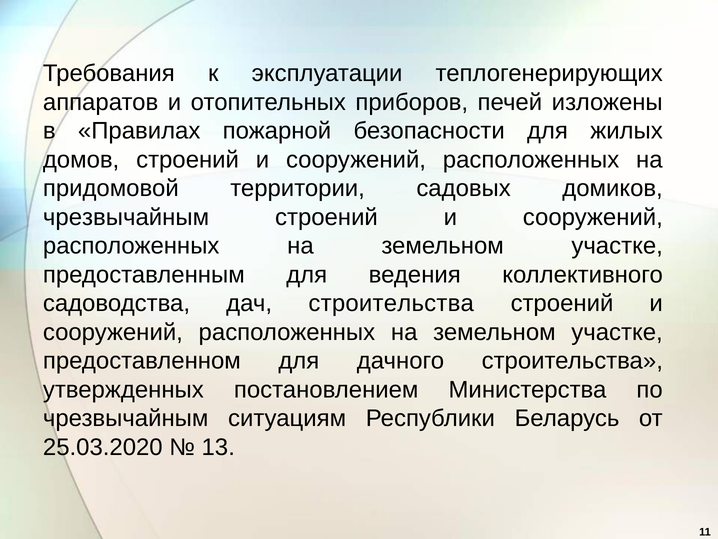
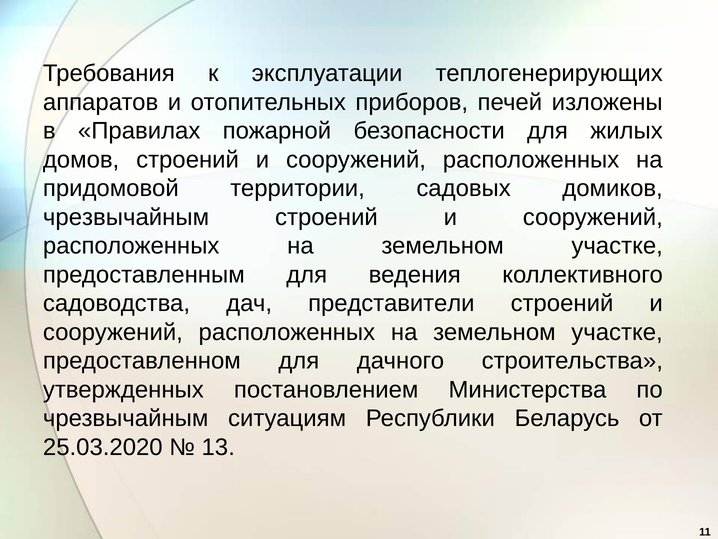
дач строительства: строительства -> представители
